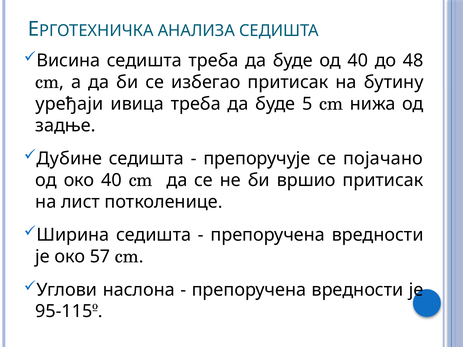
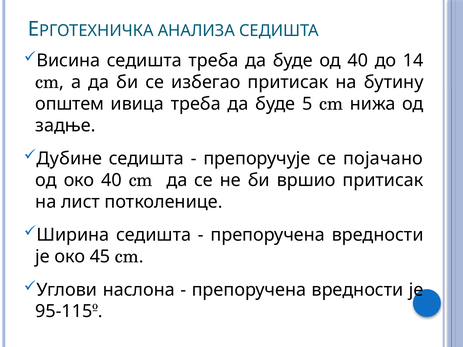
48: 48 -> 14
уређаји: уређаји -> општем
57: 57 -> 45
